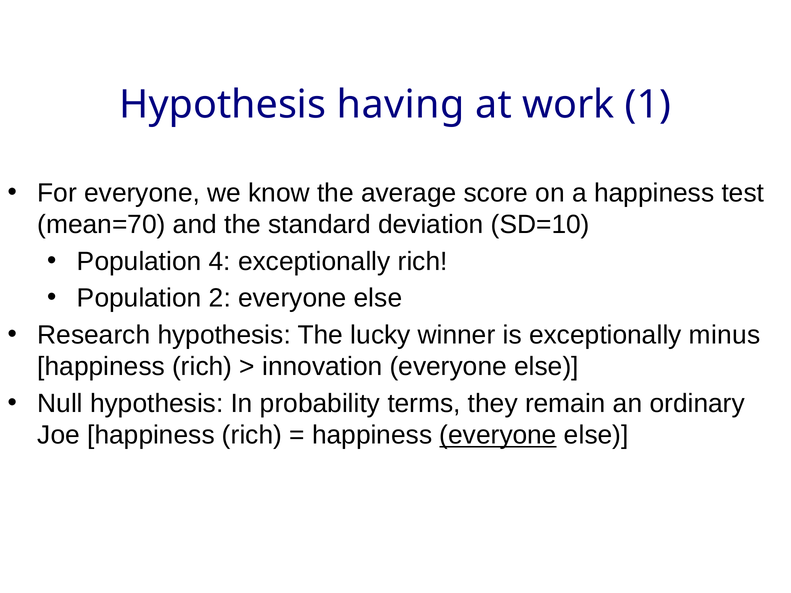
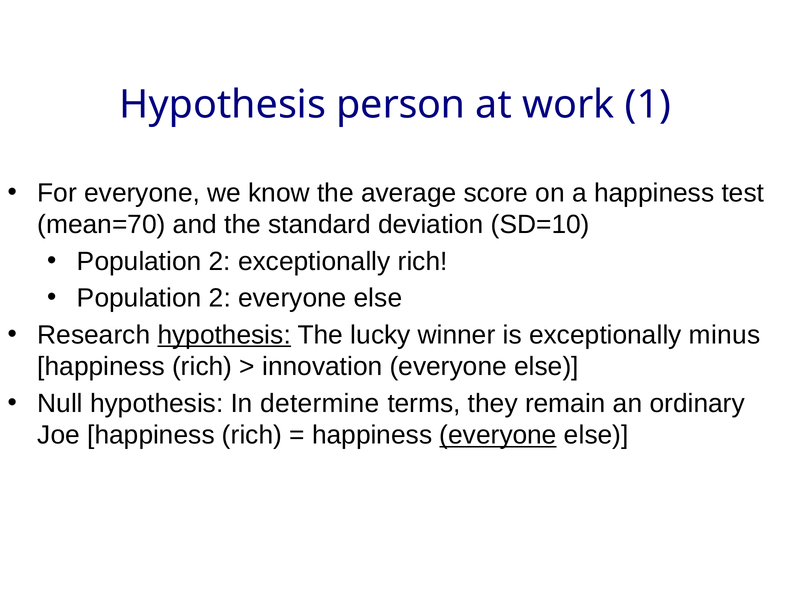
having: having -> person
4 at (220, 261): 4 -> 2
hypothesis at (224, 335) underline: none -> present
probability: probability -> determine
